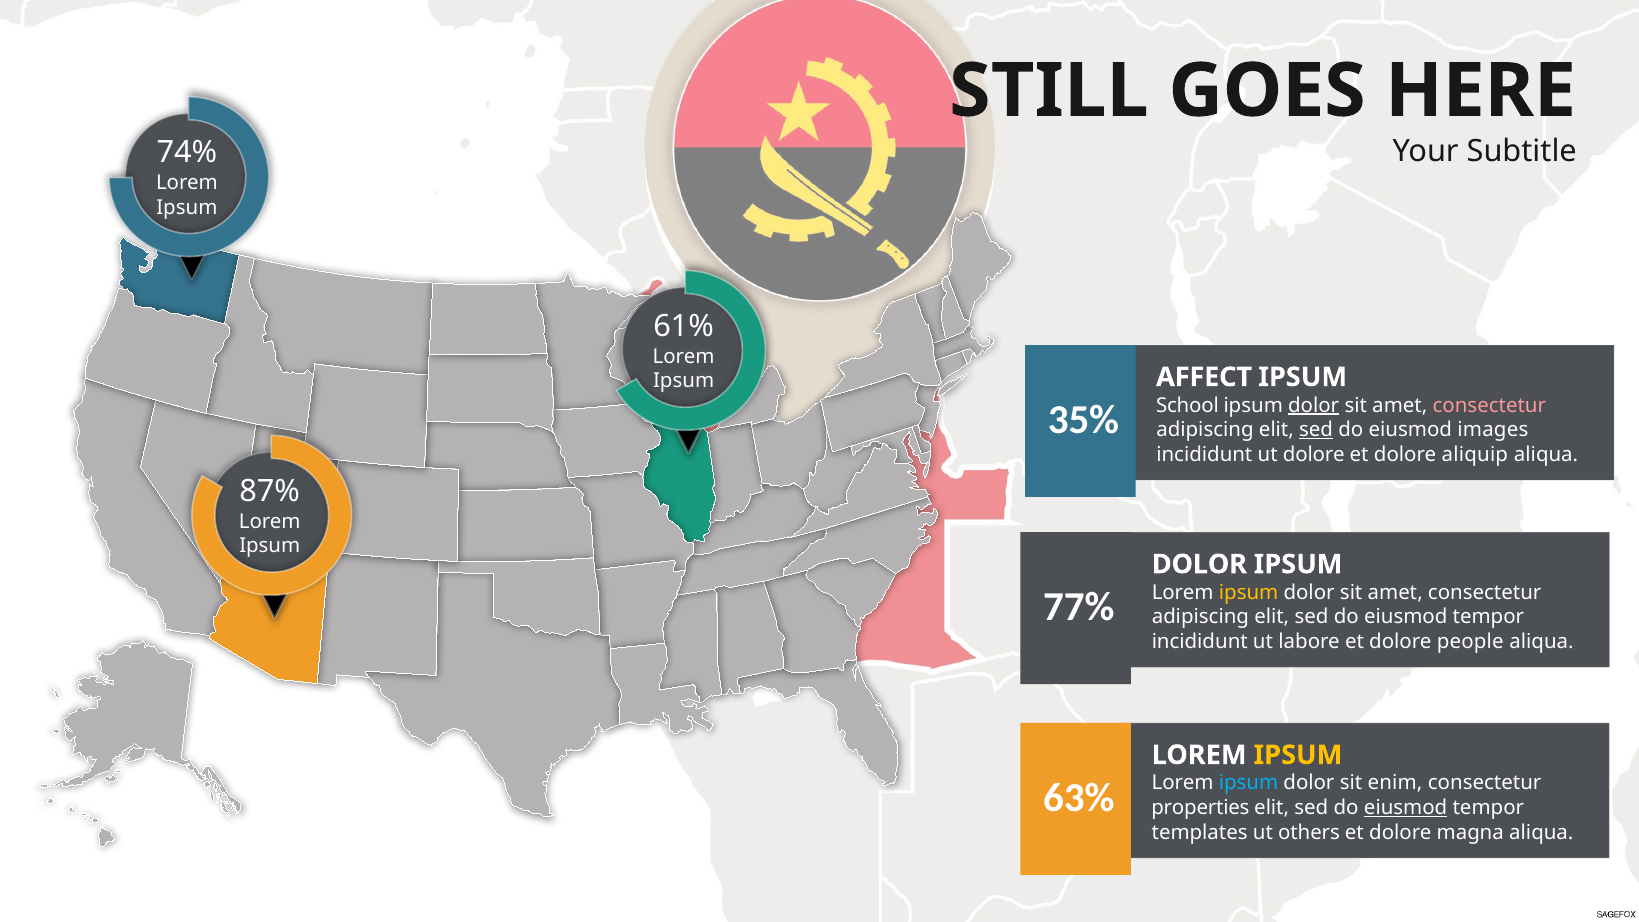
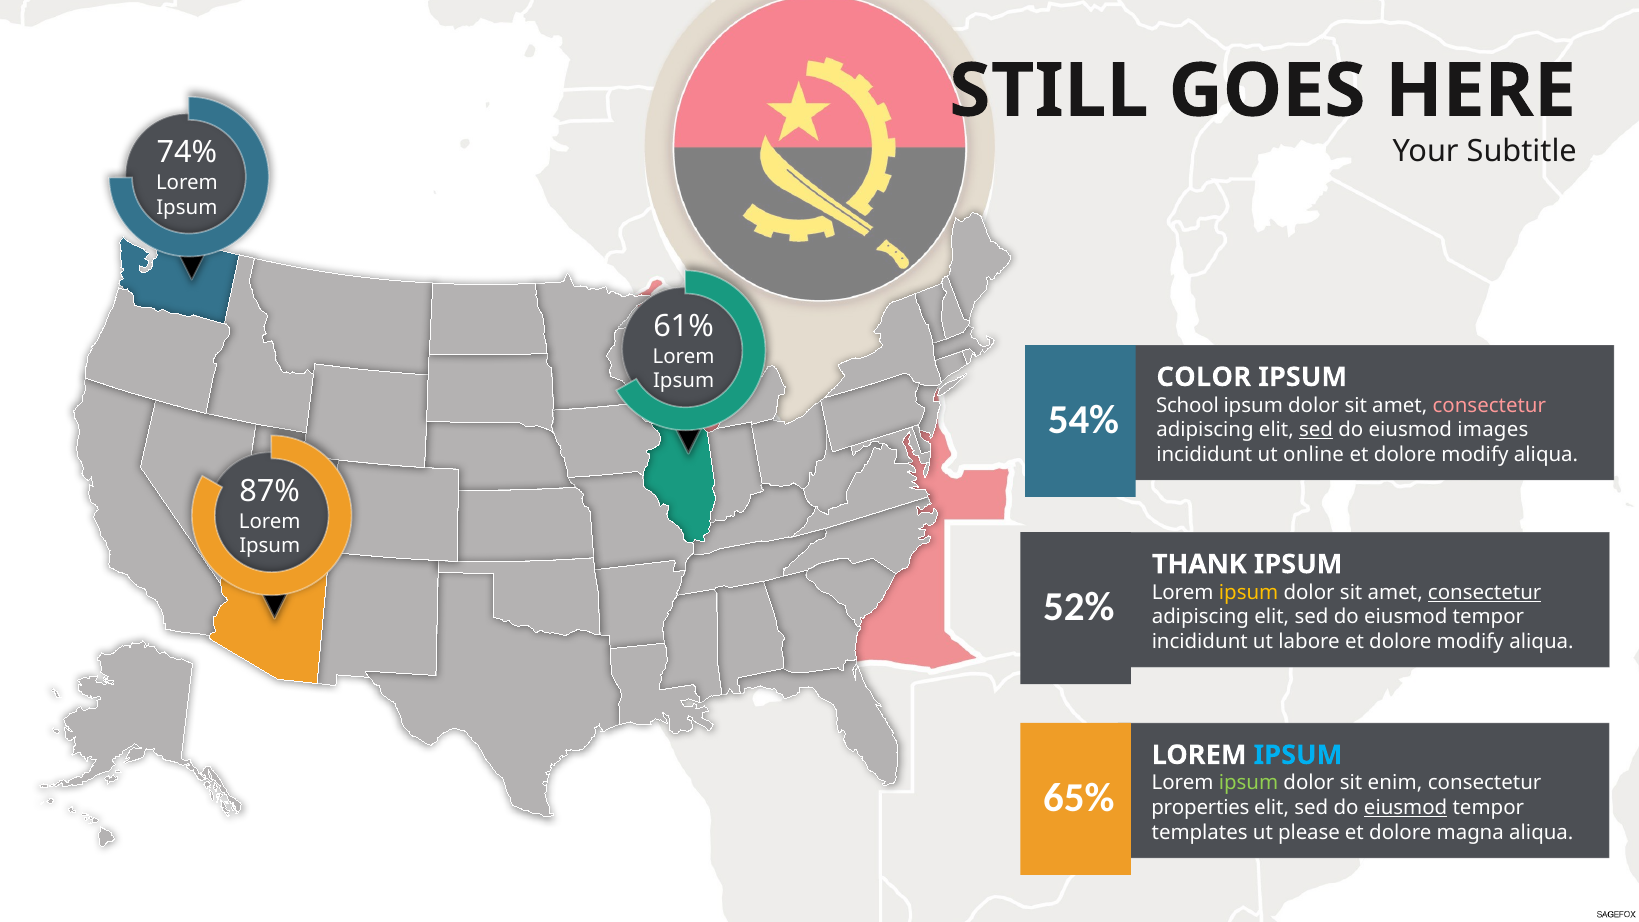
AFFECT: AFFECT -> COLOR
dolor at (1314, 405) underline: present -> none
35%: 35% -> 54%
ut dolore: dolore -> online
aliquip at (1475, 454): aliquip -> modify
DOLOR at (1199, 564): DOLOR -> THANK
consectetur at (1485, 592) underline: none -> present
77%: 77% -> 52%
labore et dolore people: people -> modify
IPSUM at (1298, 755) colour: yellow -> light blue
ipsum at (1249, 783) colour: light blue -> light green
63%: 63% -> 65%
others: others -> please
